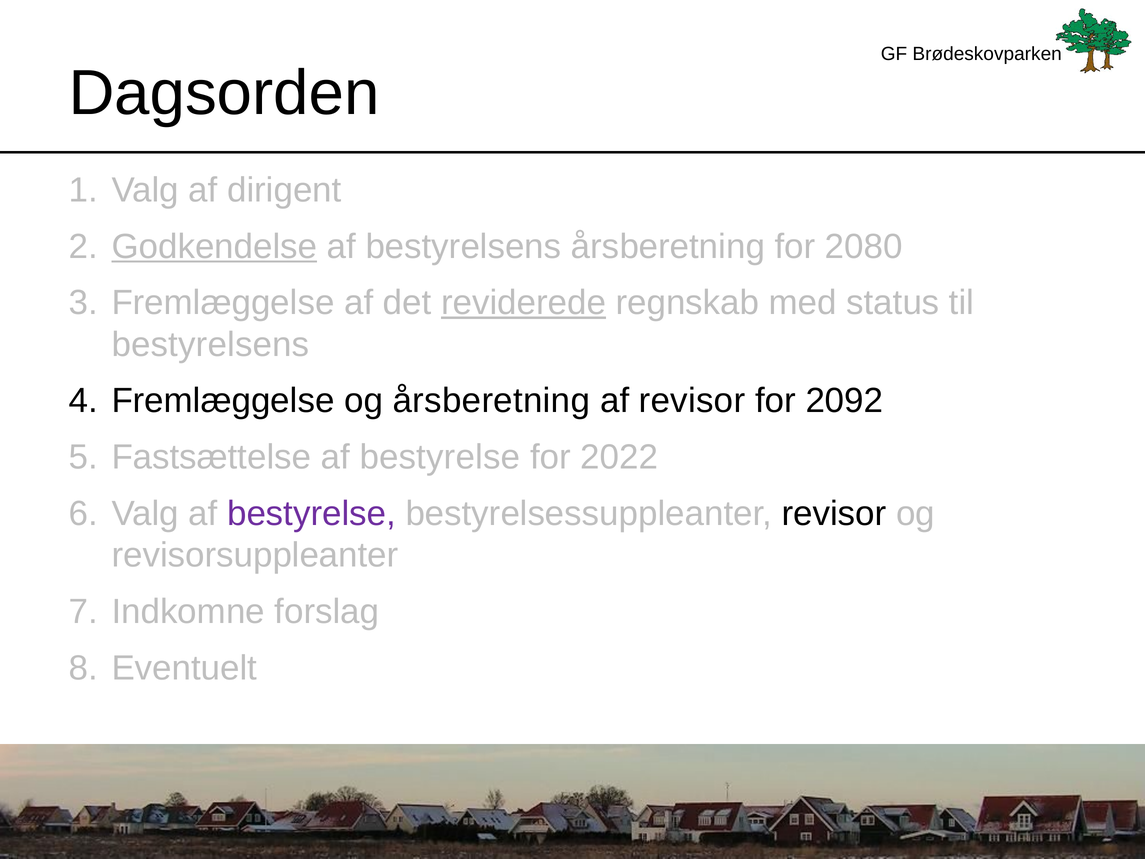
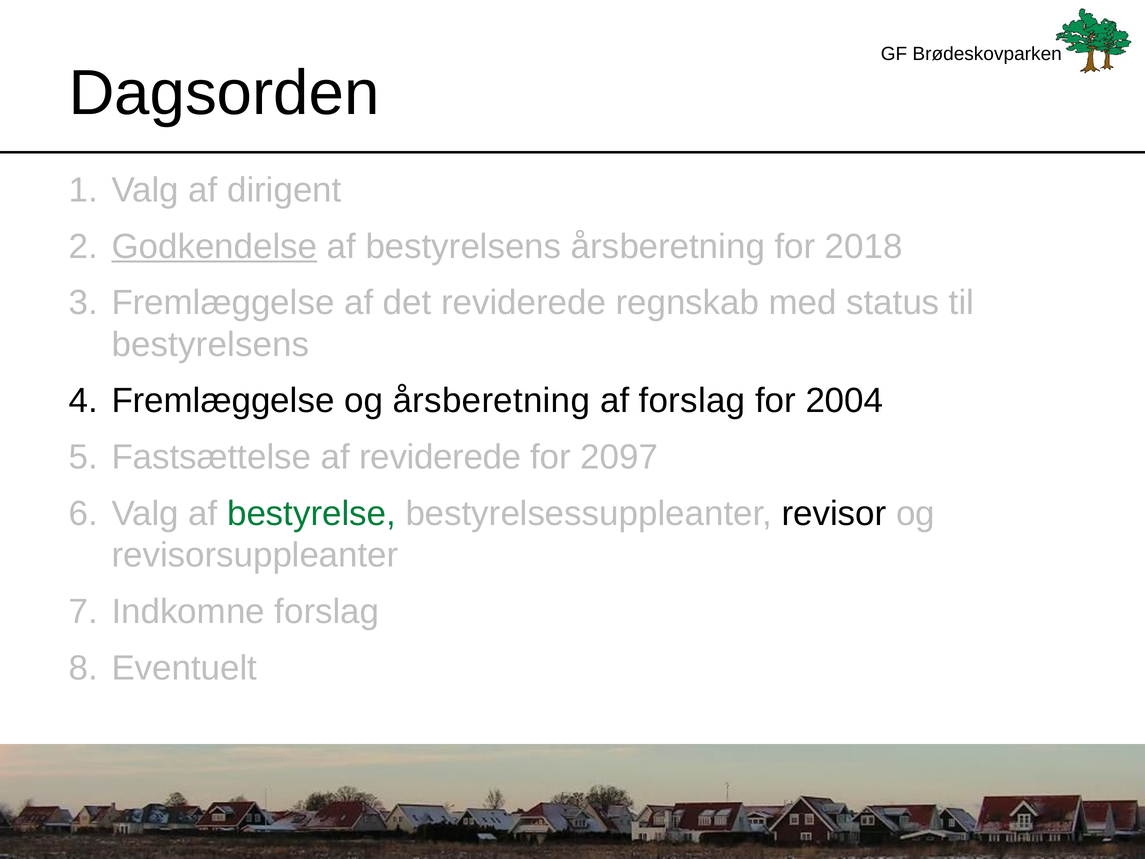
2080: 2080 -> 2018
reviderede at (524, 303) underline: present -> none
af revisor: revisor -> forslag
2092: 2092 -> 2004
Fastsættelse af bestyrelse: bestyrelse -> reviderede
2022: 2022 -> 2097
bestyrelse at (312, 513) colour: purple -> green
